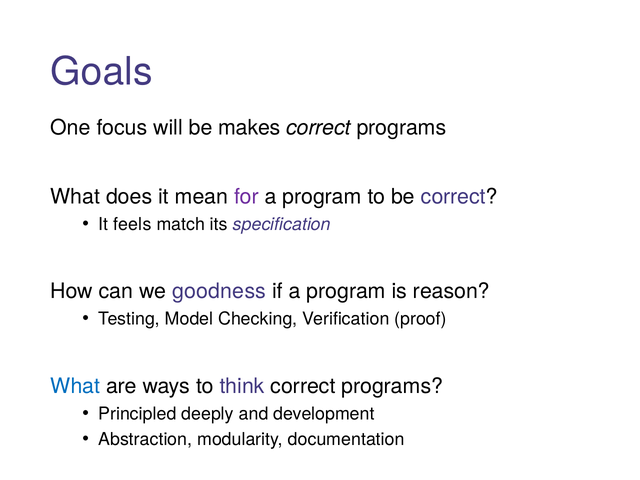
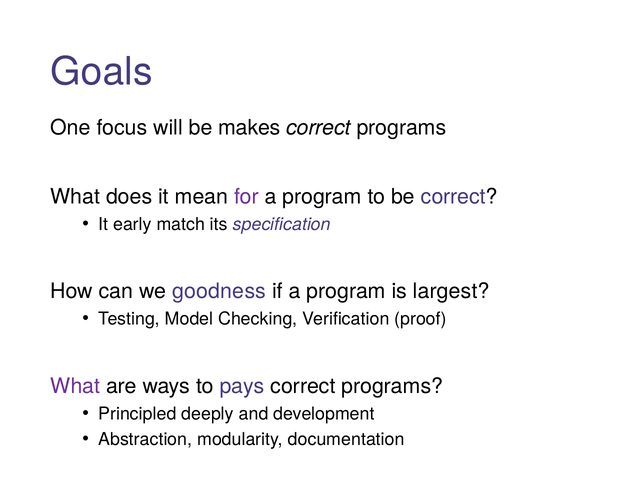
feels: feels -> early
reason: reason -> largest
What at (75, 386) colour: blue -> purple
think: think -> pays
